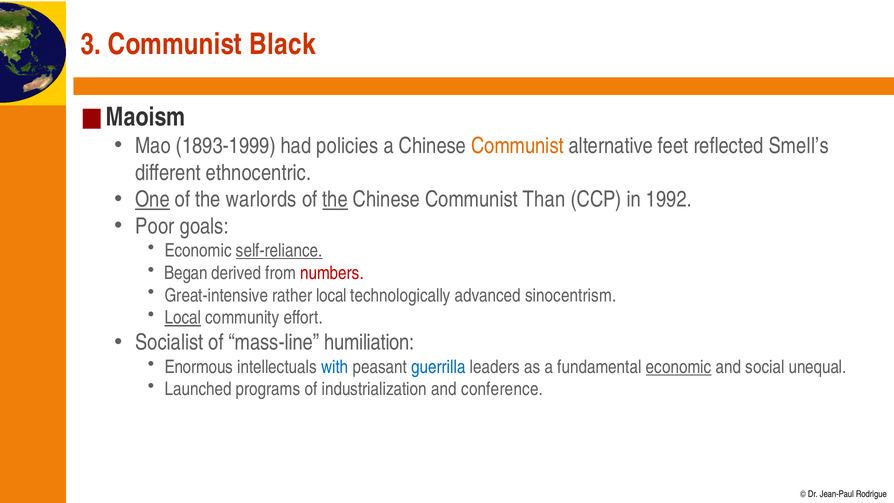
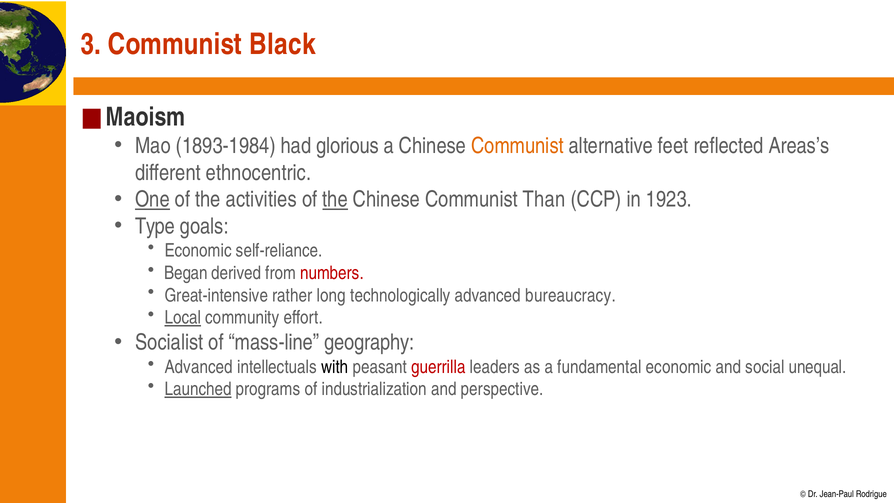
1893-1999: 1893-1999 -> 1893-1984
policies: policies -> glorious
Smell’s: Smell’s -> Areas’s
warlords: warlords -> activities
1992: 1992 -> 1923
Poor: Poor -> Type
self-reliance underline: present -> none
rather local: local -> long
sinocentrism: sinocentrism -> bureaucracy
humiliation: humiliation -> geography
Enormous at (199, 367): Enormous -> Advanced
with colour: blue -> black
guerrilla colour: blue -> red
economic at (679, 367) underline: present -> none
Launched underline: none -> present
conference: conference -> perspective
